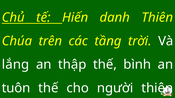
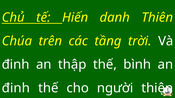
lắng at (16, 65): lắng -> đinh
tuôn at (16, 88): tuôn -> đinh
